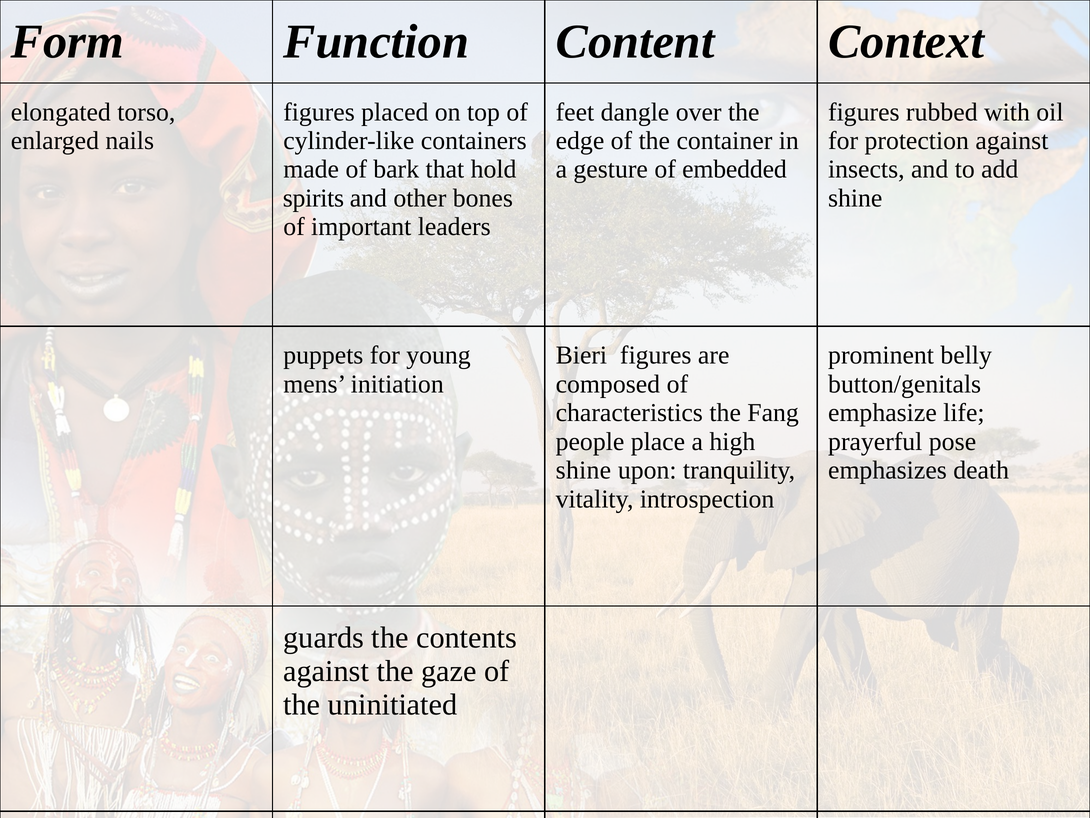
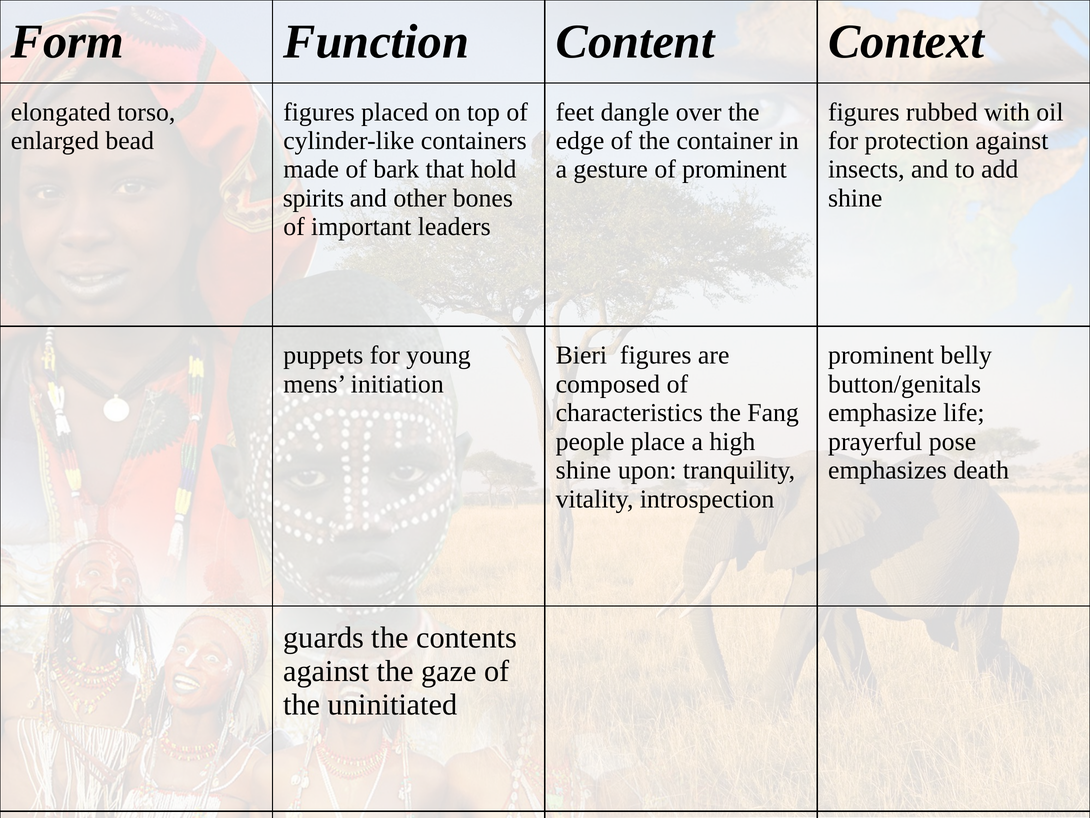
nails: nails -> bead
of embedded: embedded -> prominent
